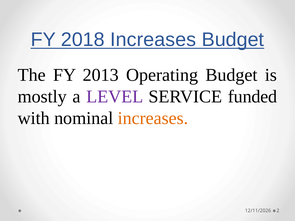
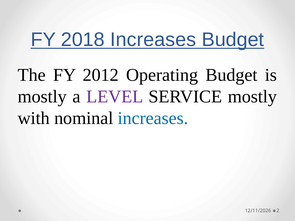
2013: 2013 -> 2012
SERVICE funded: funded -> mostly
increases at (153, 118) colour: orange -> blue
